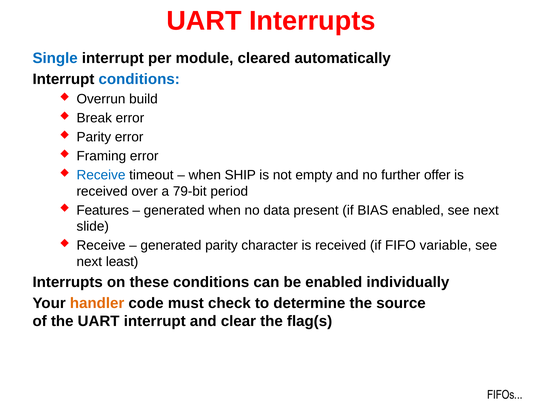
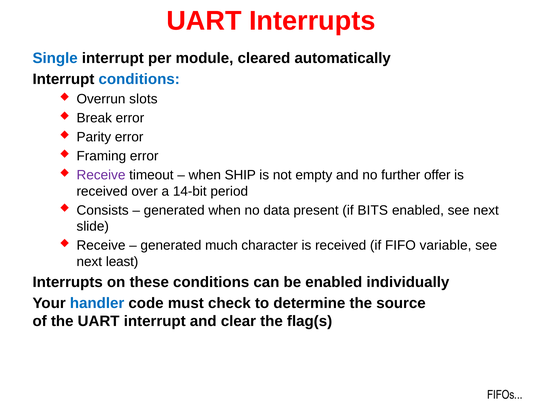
build: build -> slots
Receive at (101, 175) colour: blue -> purple
79-bit: 79-bit -> 14-bit
Features: Features -> Consists
BIAS: BIAS -> BITS
generated parity: parity -> much
handler colour: orange -> blue
